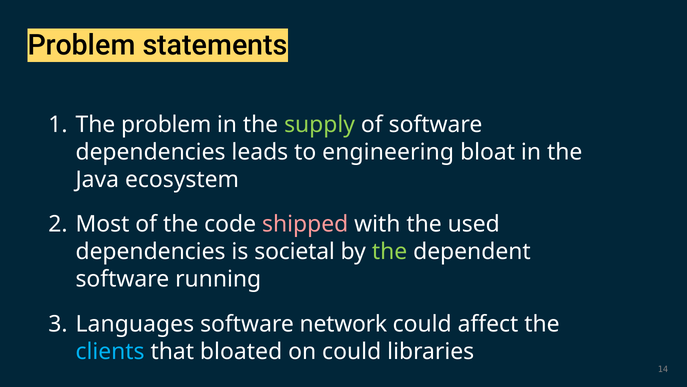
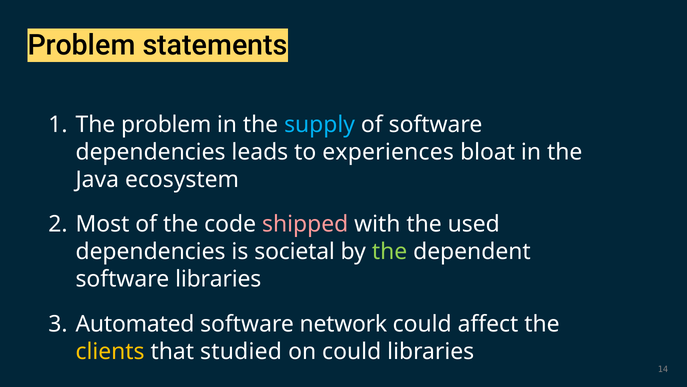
supply colour: light green -> light blue
engineering: engineering -> experiences
software running: running -> libraries
Languages: Languages -> Automated
clients colour: light blue -> yellow
bloated: bloated -> studied
